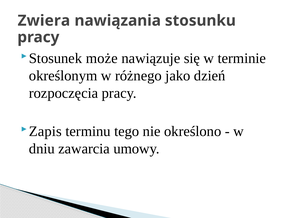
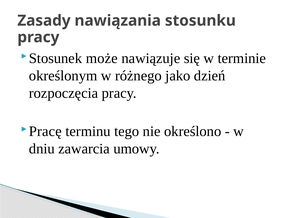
Zwiera: Zwiera -> Zasady
Zapis: Zapis -> Pracę
